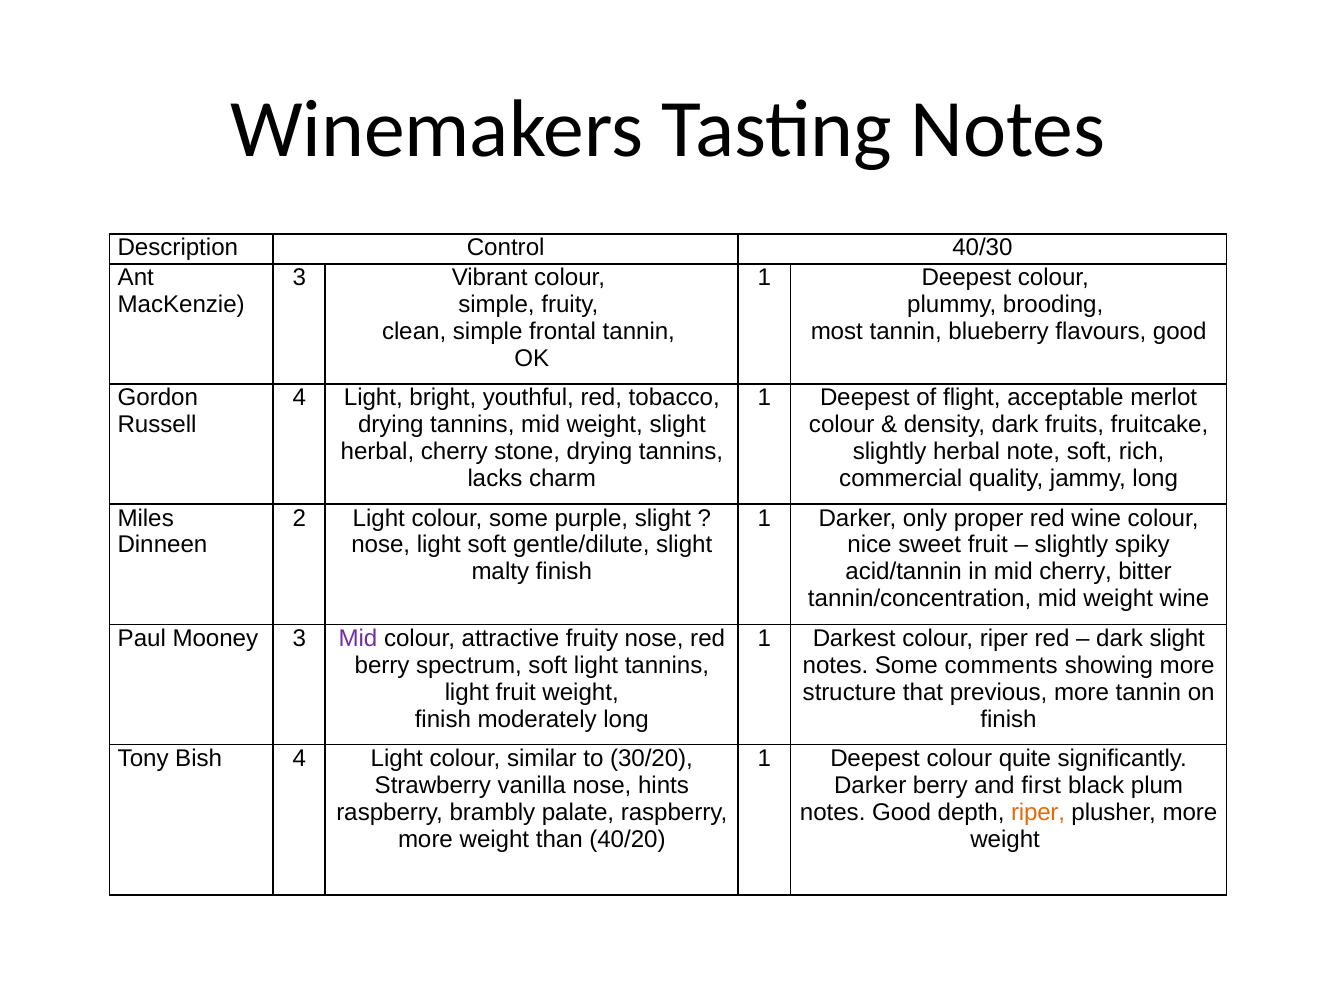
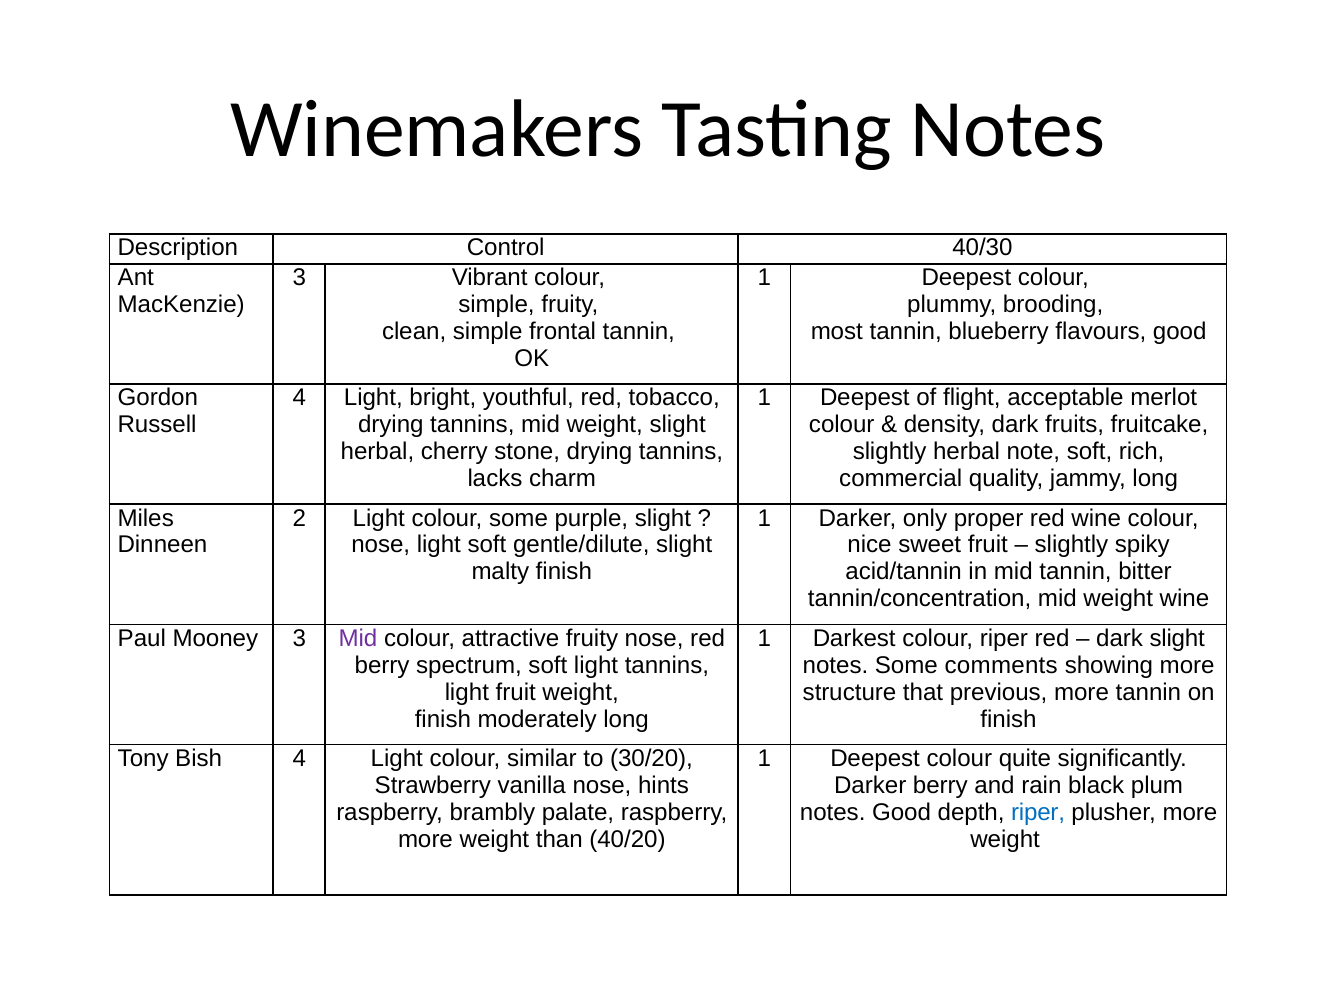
mid cherry: cherry -> tannin
first: first -> rain
riper at (1038, 812) colour: orange -> blue
